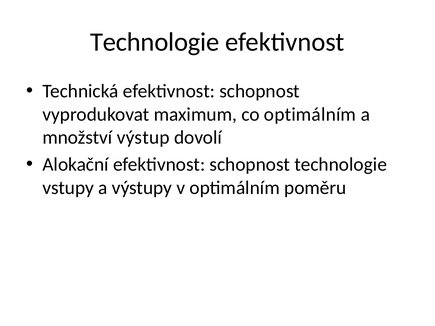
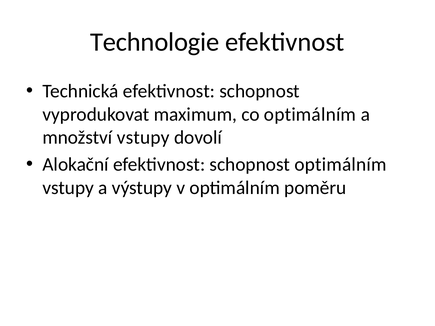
množství výstup: výstup -> vstupy
schopnost technologie: technologie -> optimálním
